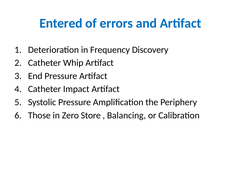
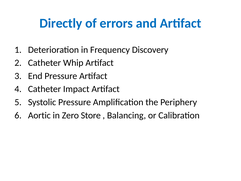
Entered: Entered -> Directly
Those: Those -> Aortic
